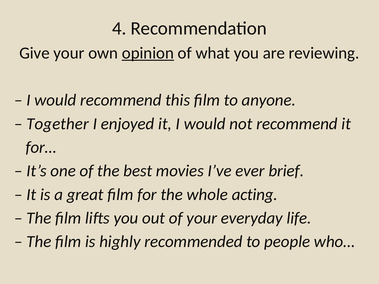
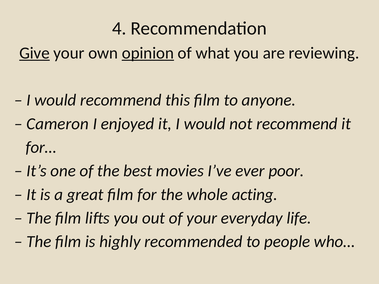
Give underline: none -> present
Together: Together -> Cameron
brief: brief -> poor
